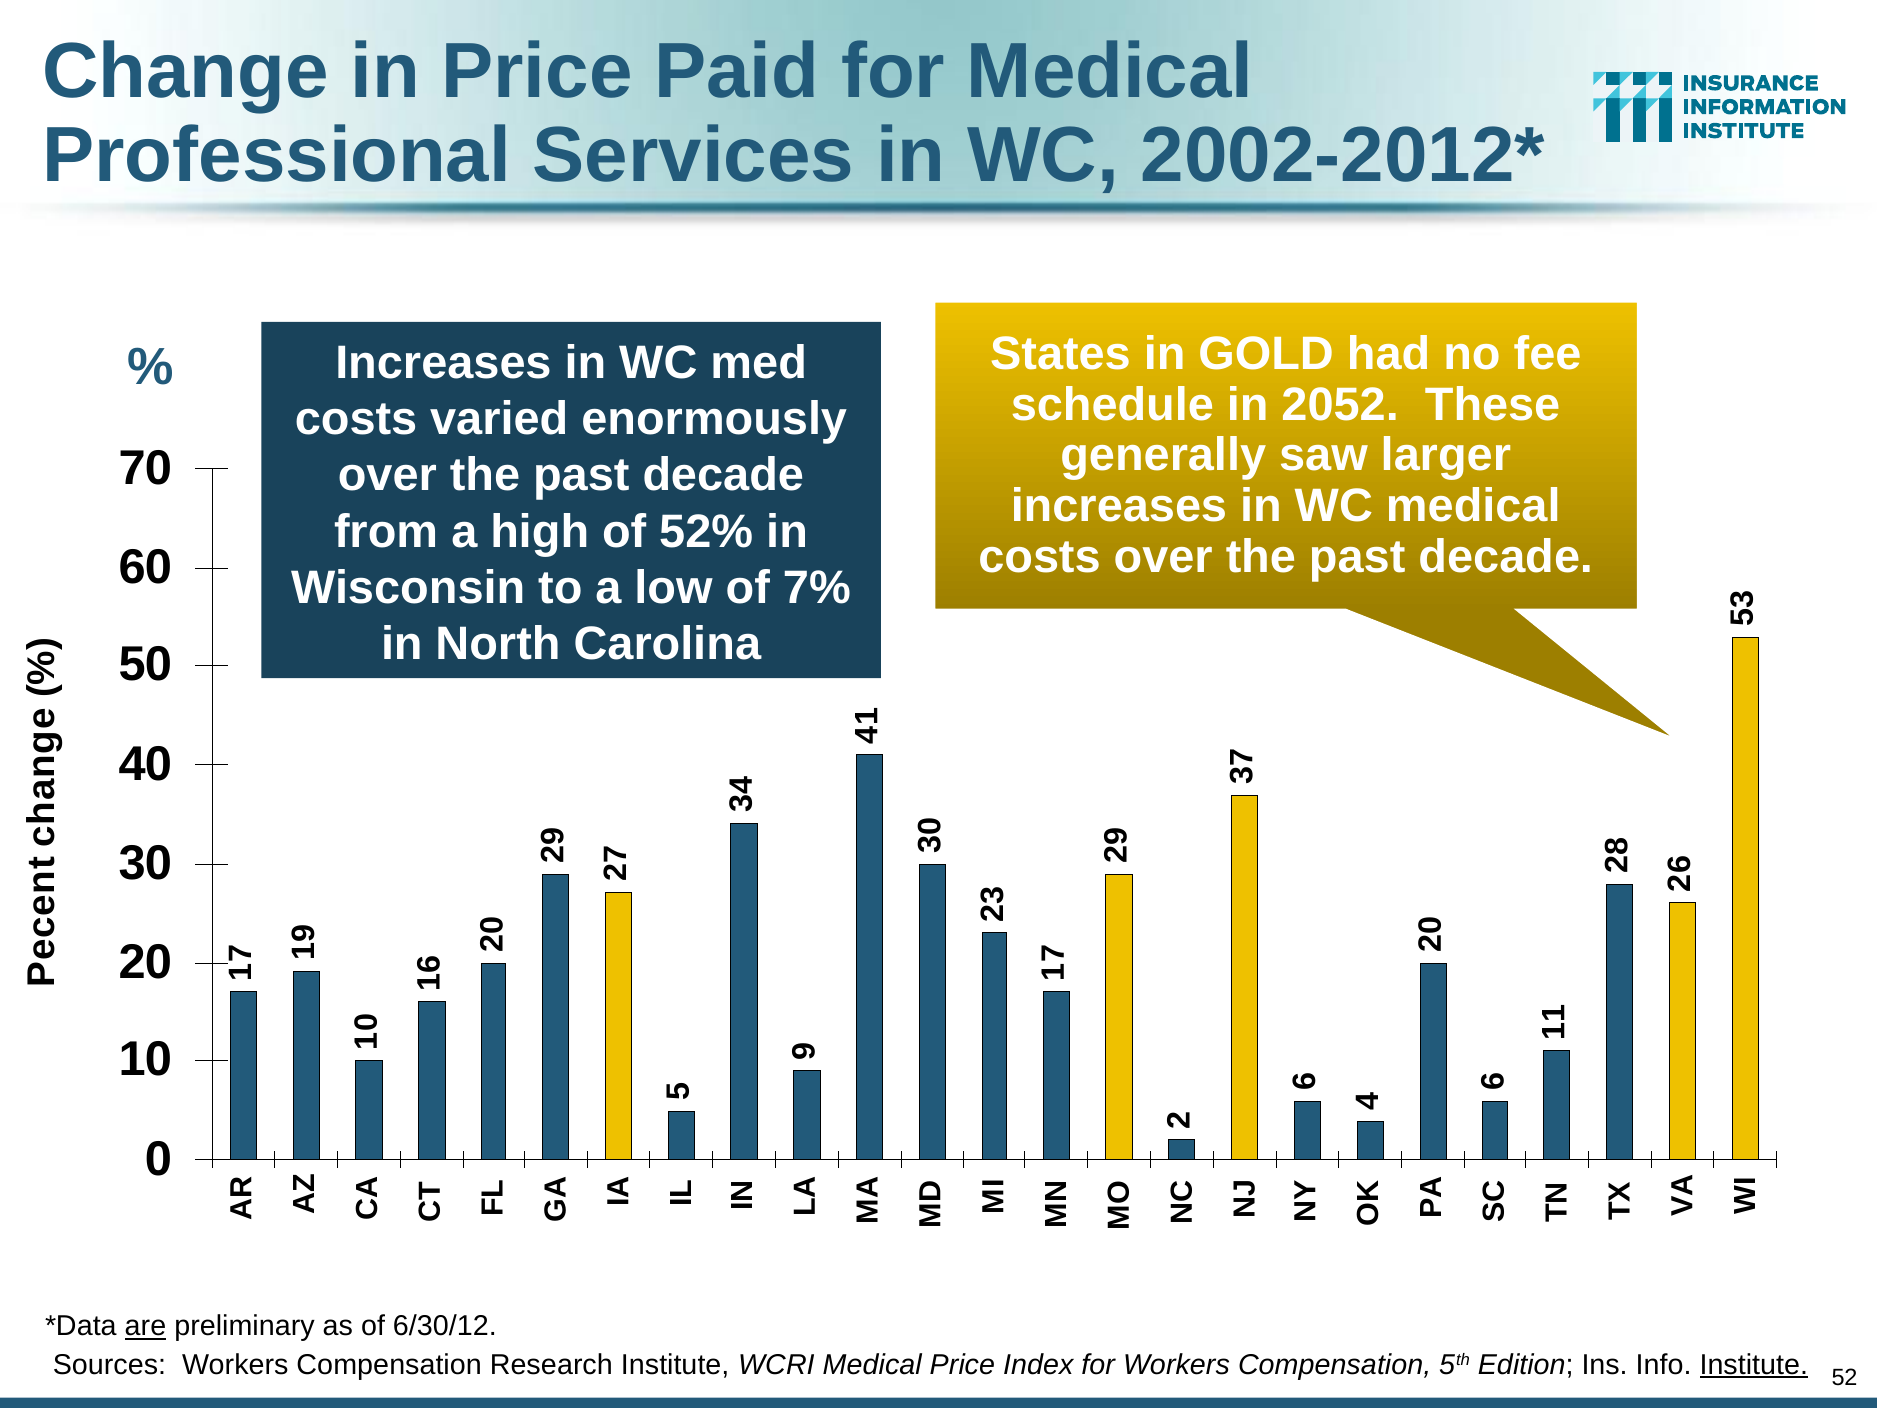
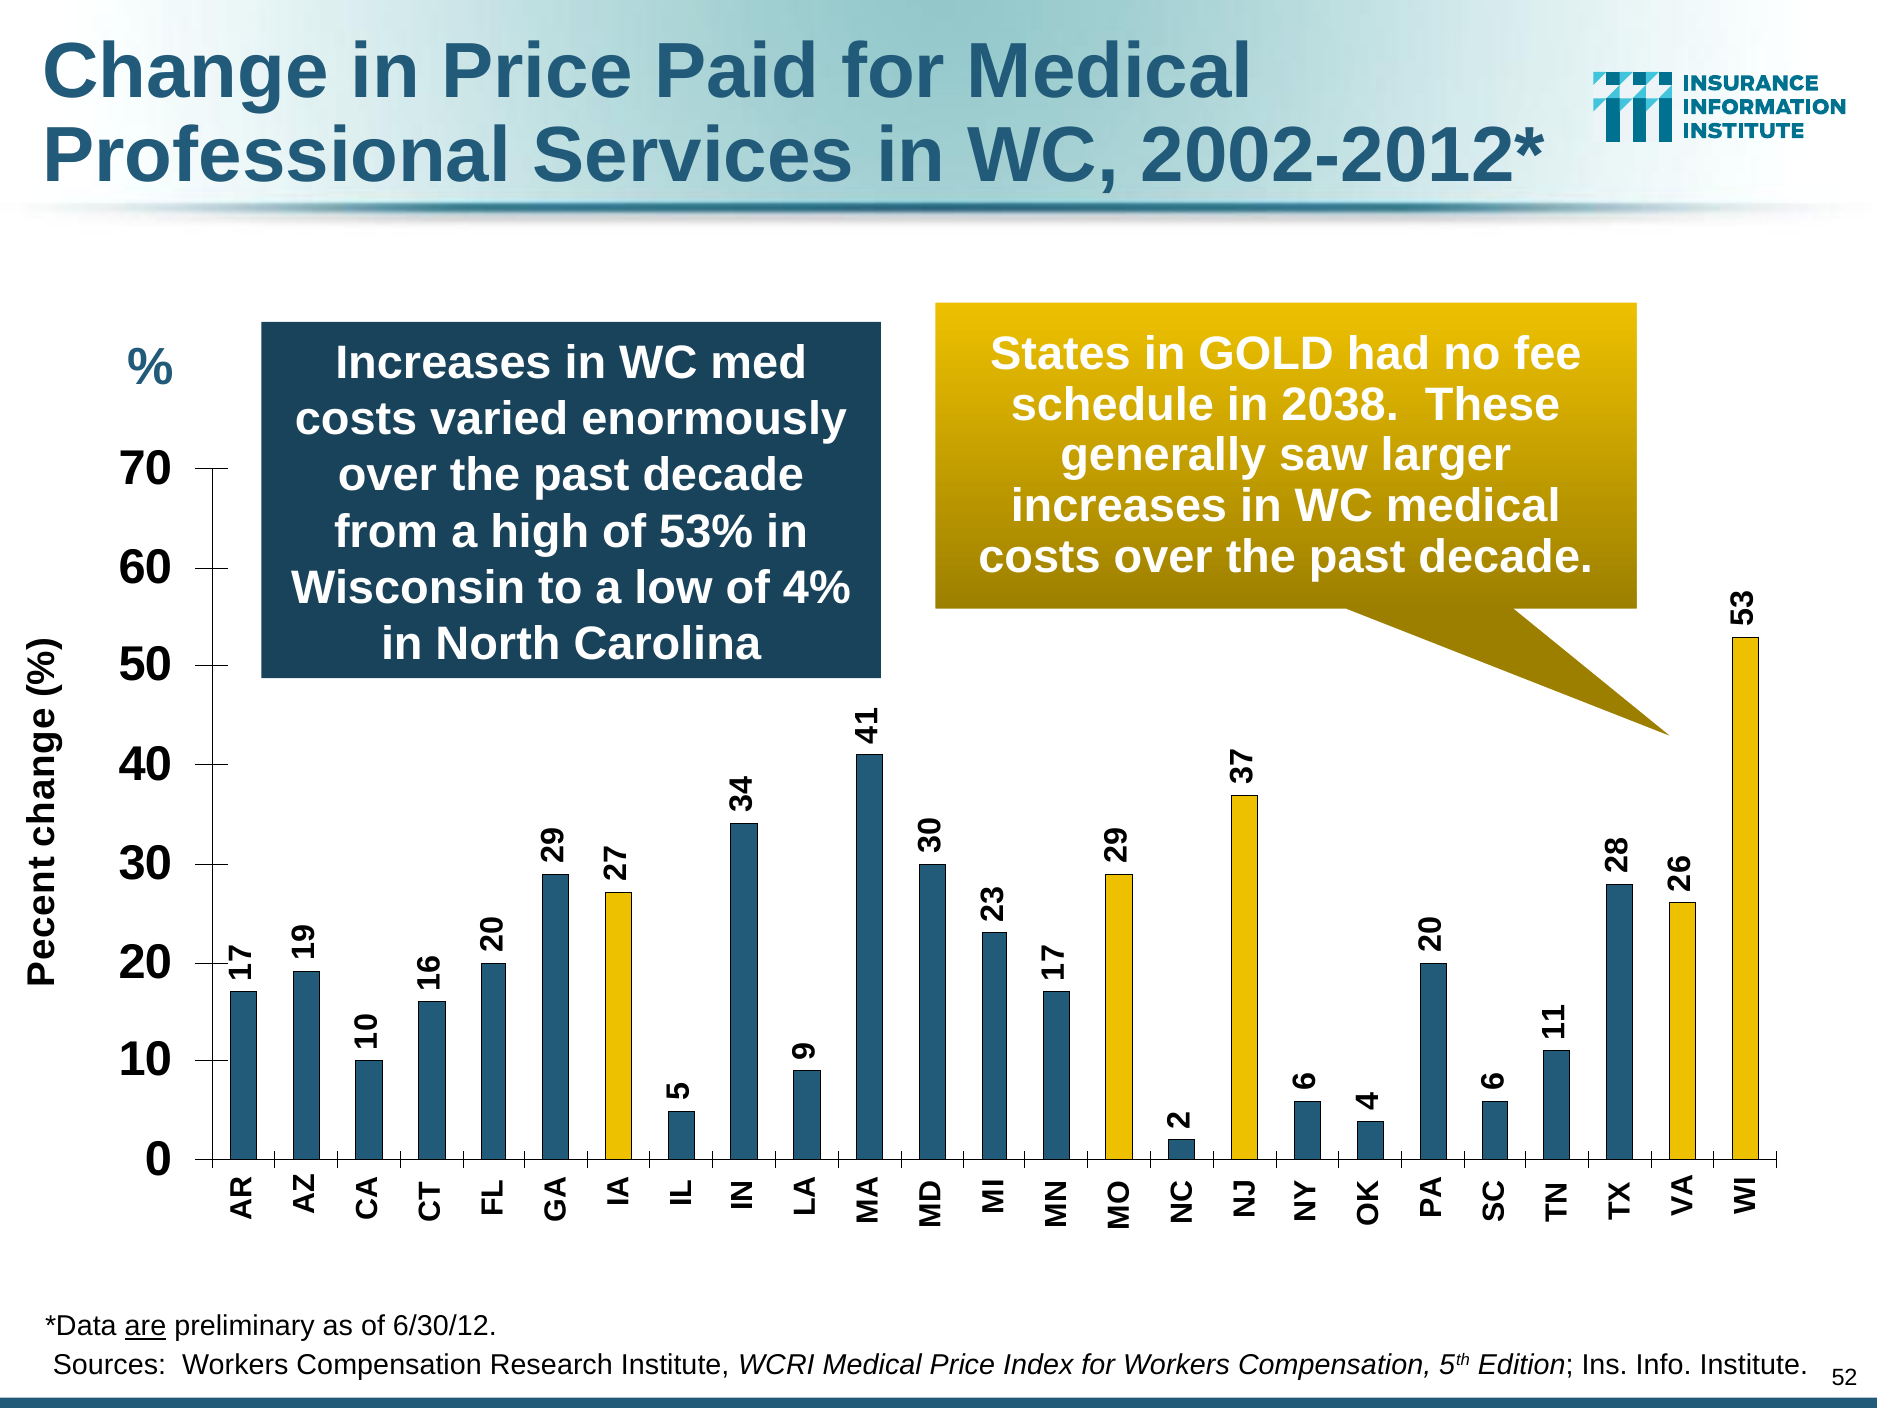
2052: 2052 -> 2038
52%: 52% -> 53%
7%: 7% -> 4%
Institute at (1754, 1365) underline: present -> none
